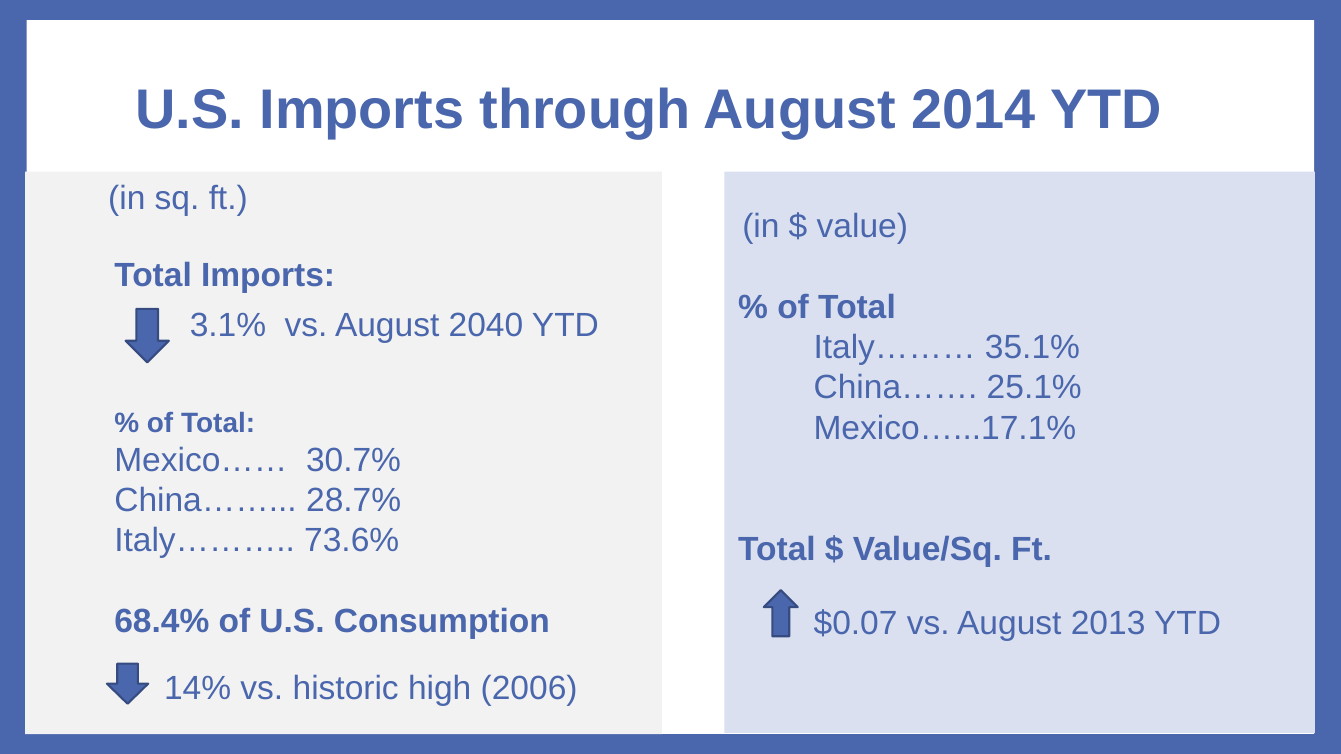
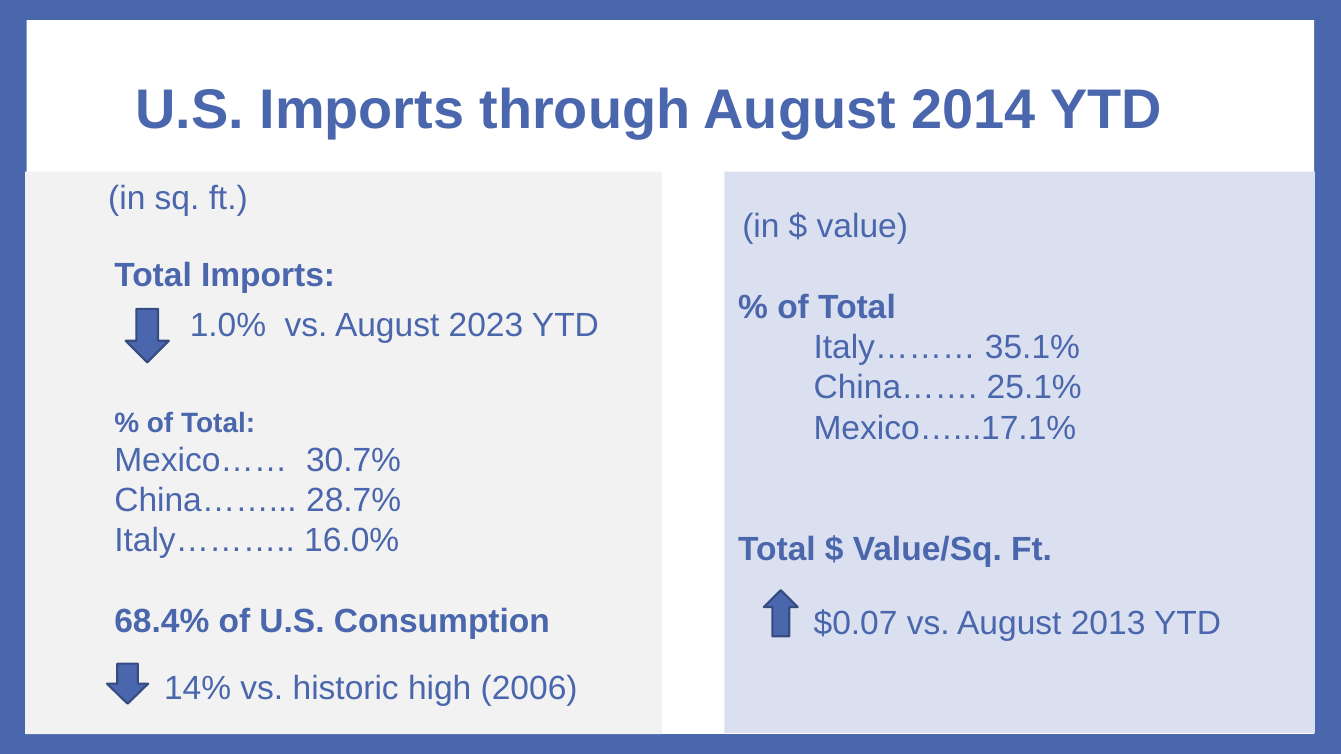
3.1%: 3.1% -> 1.0%
2040: 2040 -> 2023
73.6%: 73.6% -> 16.0%
